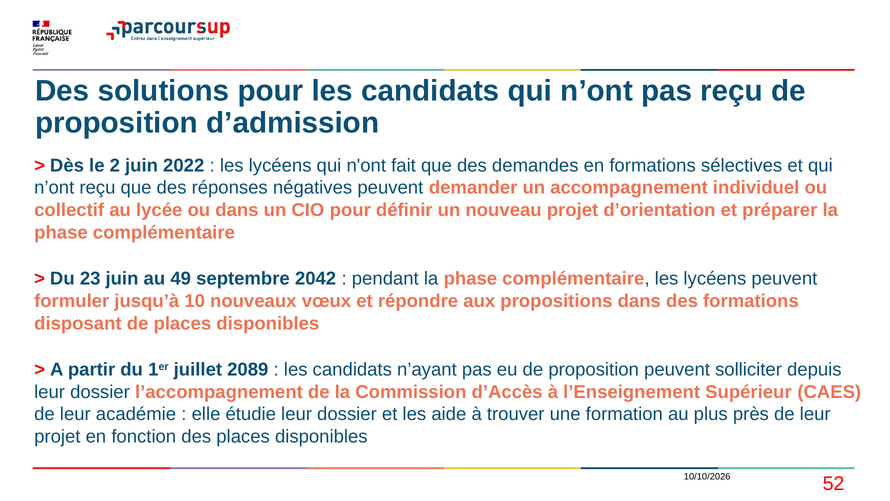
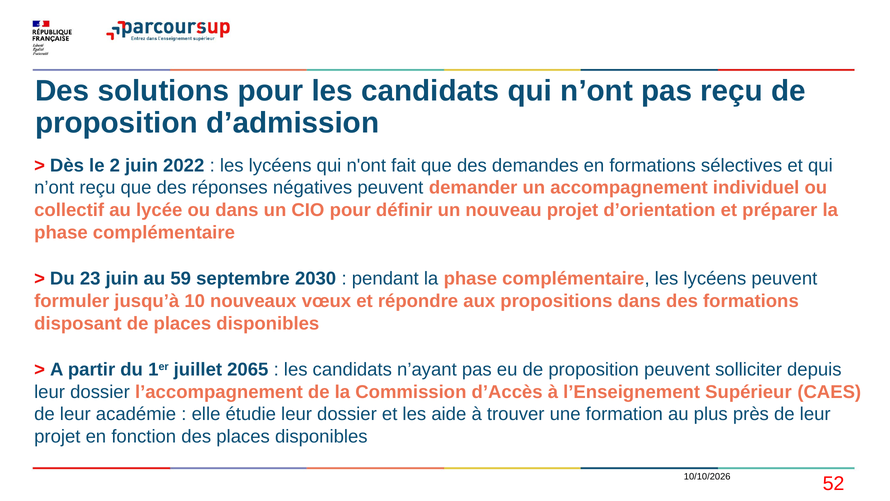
49: 49 -> 59
2042: 2042 -> 2030
2089: 2089 -> 2065
